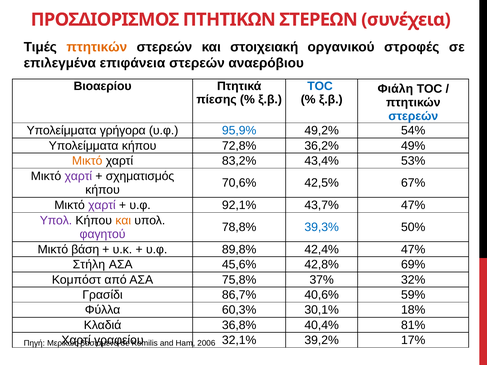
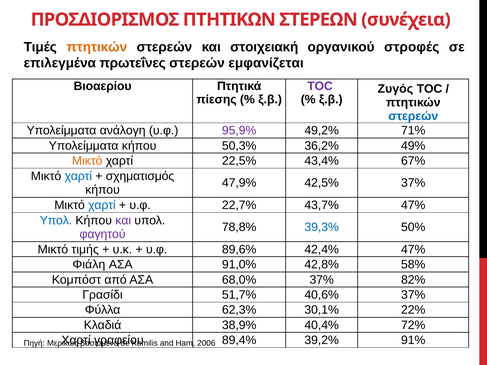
επιφάνεια: επιφάνεια -> πρωτεΐνες
αναερόβιου: αναερόβιου -> εμφανίζεται
TOC at (320, 86) colour: blue -> purple
Φιάλη: Φιάλη -> Ζυγός
γρήγορα: γρήγορα -> ανάλογη
95,9% colour: blue -> purple
54%: 54% -> 71%
72,8%: 72,8% -> 50,3%
83,2%: 83,2% -> 22,5%
53%: 53% -> 67%
χαρτί at (78, 176) colour: purple -> blue
70,6%: 70,6% -> 47,9%
42,5% 67%: 67% -> 37%
χαρτί at (102, 205) colour: purple -> blue
92,1%: 92,1% -> 22,7%
Υπολ at (56, 221) colour: purple -> blue
και at (123, 221) colour: orange -> purple
βάση: βάση -> τιμής
89,8%: 89,8% -> 89,6%
Στήλη: Στήλη -> Φιάλη
45,6%: 45,6% -> 91,0%
69%: 69% -> 58%
75,8%: 75,8% -> 68,0%
32%: 32% -> 82%
86,7%: 86,7% -> 51,7%
40,6% 59%: 59% -> 37%
60,3%: 60,3% -> 62,3%
18%: 18% -> 22%
36,8%: 36,8% -> 38,9%
81%: 81% -> 72%
32,1%: 32,1% -> 89,4%
17%: 17% -> 91%
